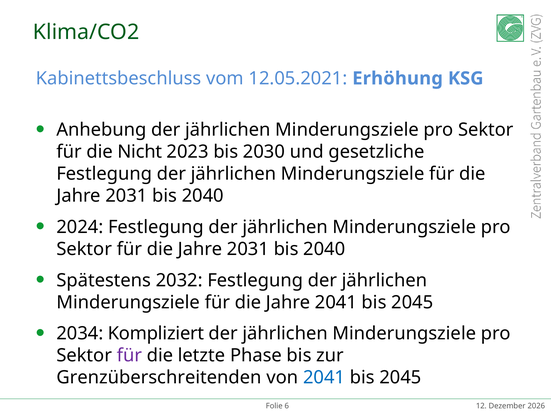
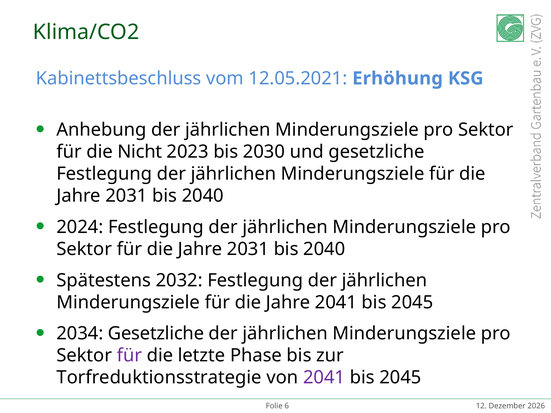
2034 Kompliziert: Kompliziert -> Gesetzliche
Grenzüberschreitenden: Grenzüberschreitenden -> Torfreduktionsstrategie
2041 at (324, 378) colour: blue -> purple
